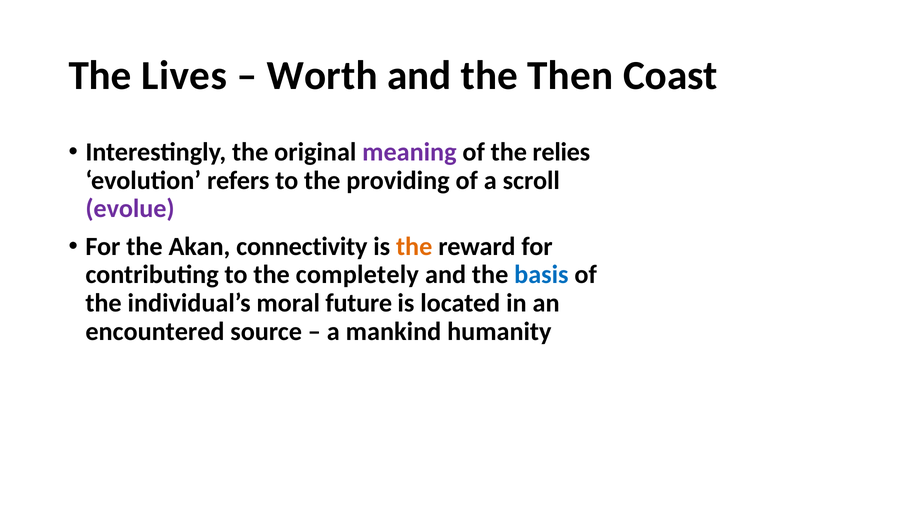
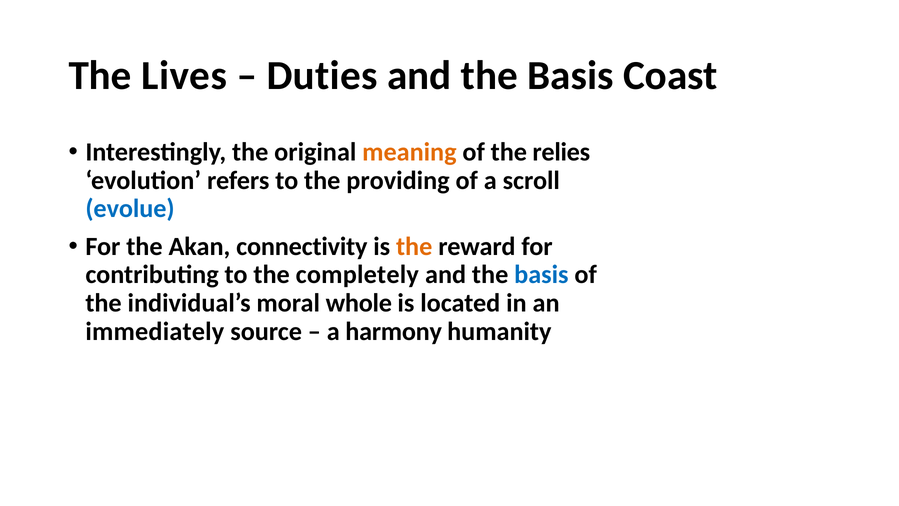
Worth: Worth -> Duties
Then at (570, 76): Then -> Basis
meaning colour: purple -> orange
evolue colour: purple -> blue
future: future -> whole
encountered: encountered -> immediately
mankind: mankind -> harmony
